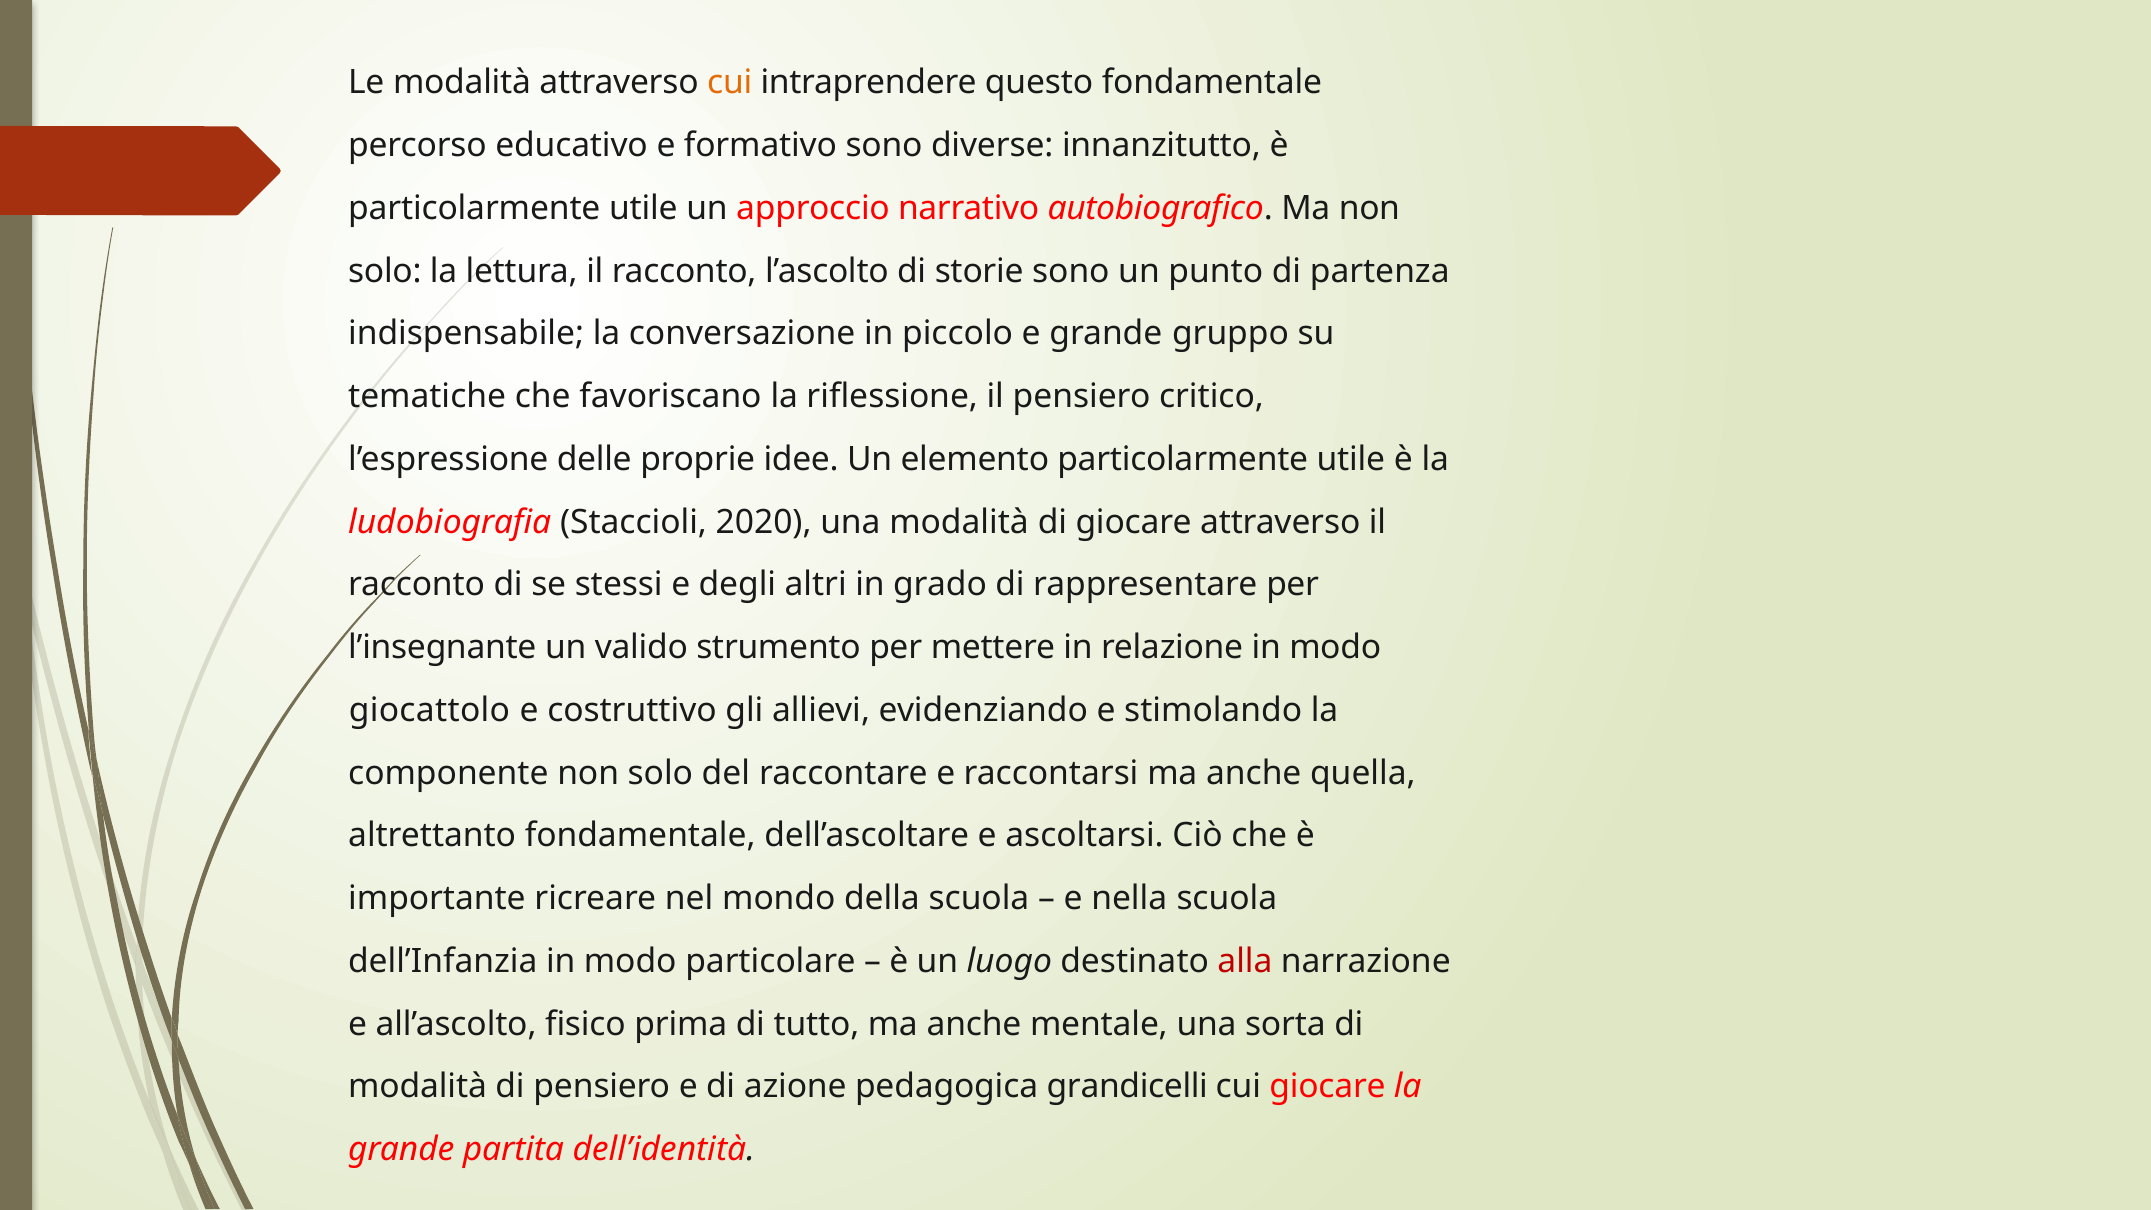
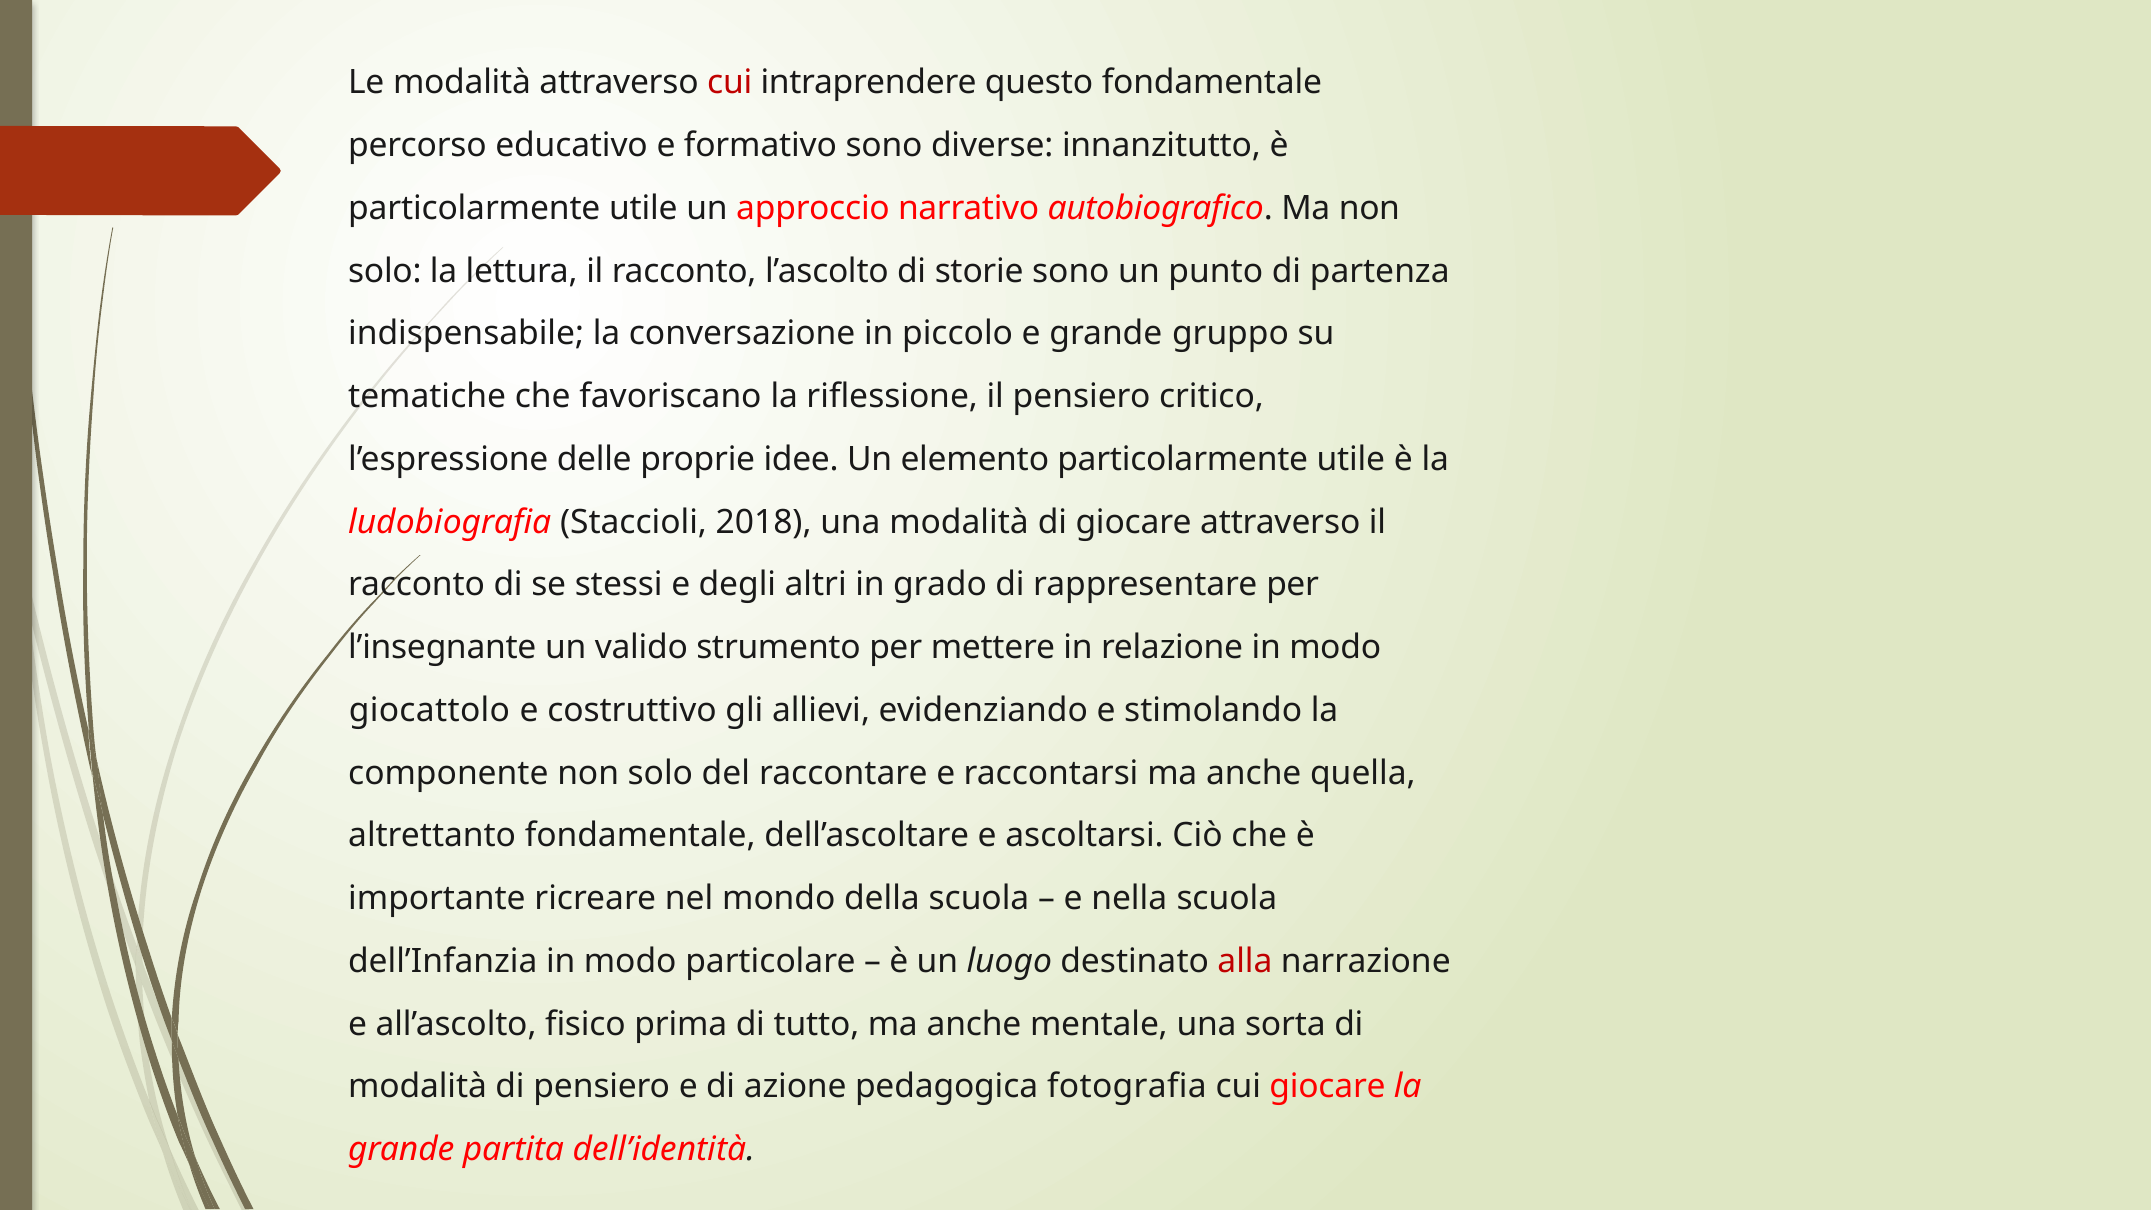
cui at (730, 83) colour: orange -> red
2020: 2020 -> 2018
grandicelli: grandicelli -> fotografia
